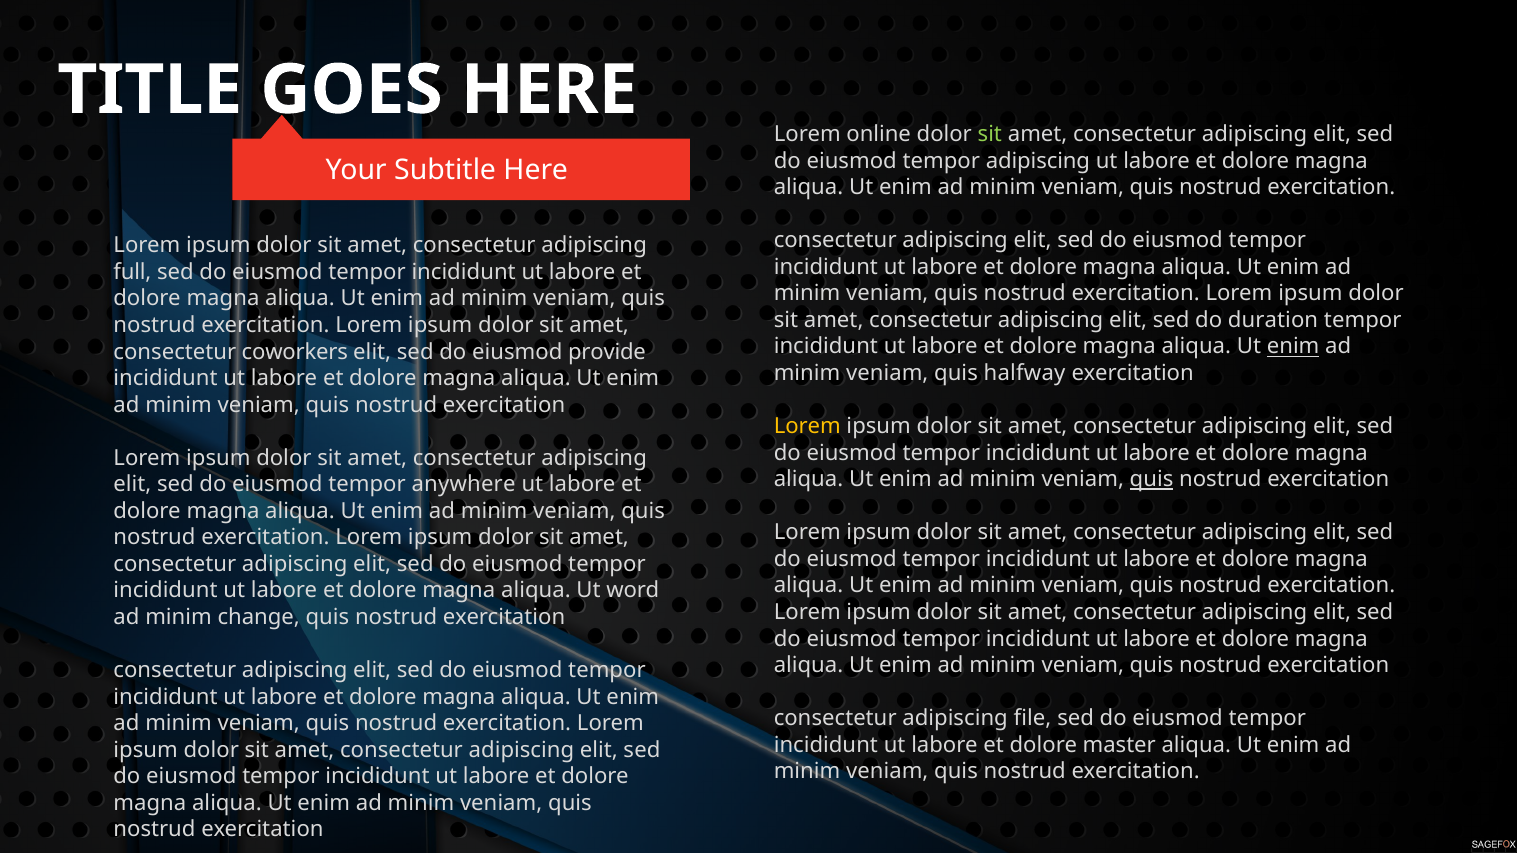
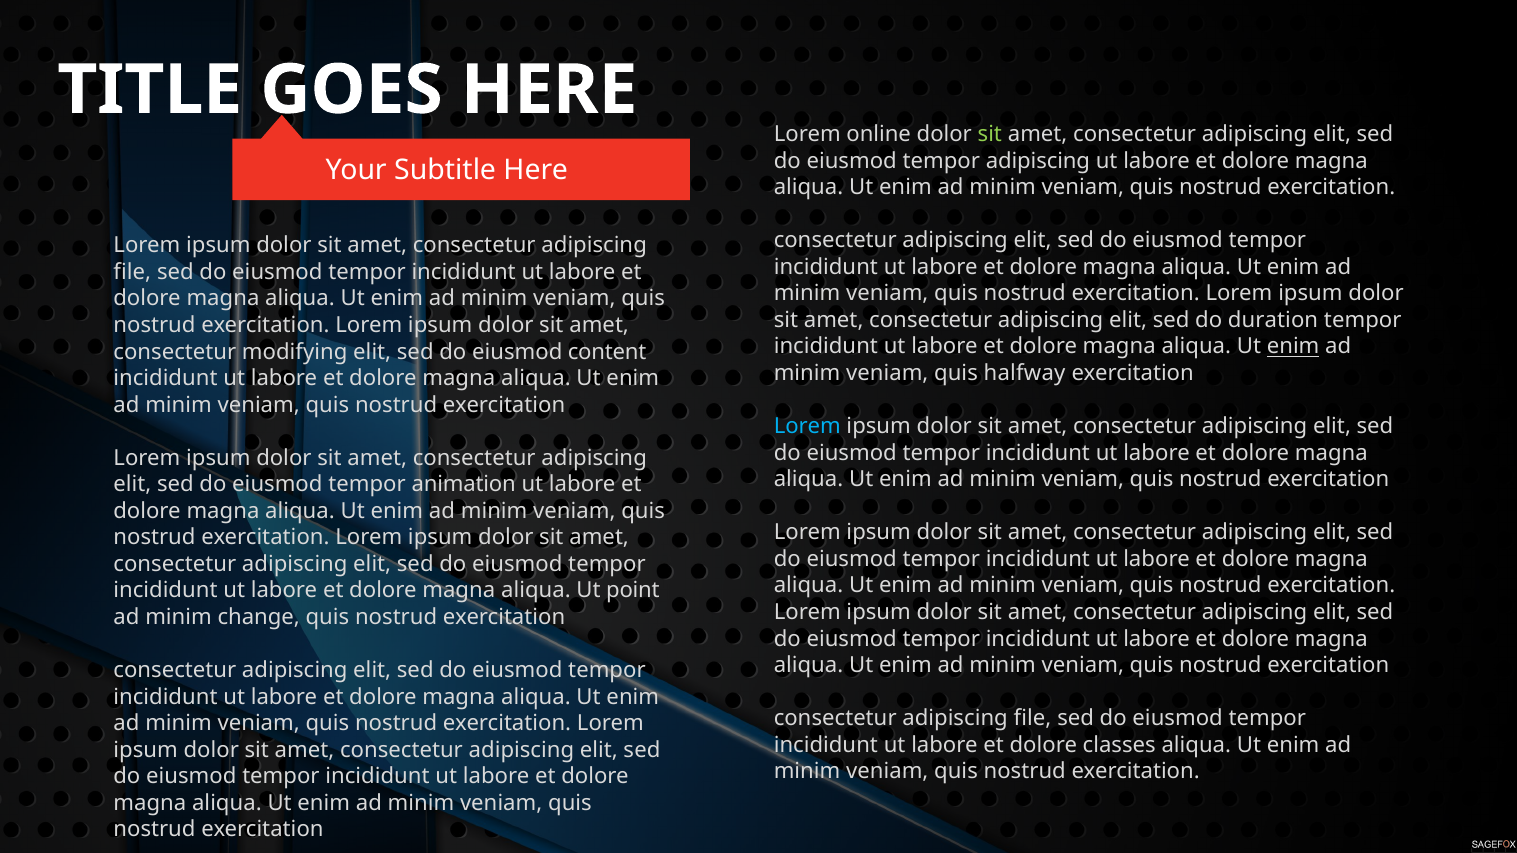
full at (132, 272): full -> file
coworkers: coworkers -> modifying
provide: provide -> content
Lorem at (807, 426) colour: yellow -> light blue
quis at (1152, 480) underline: present -> none
anywhere: anywhere -> animation
word: word -> point
master: master -> classes
